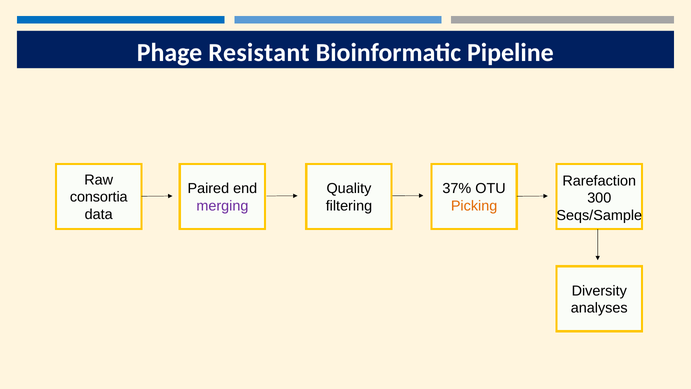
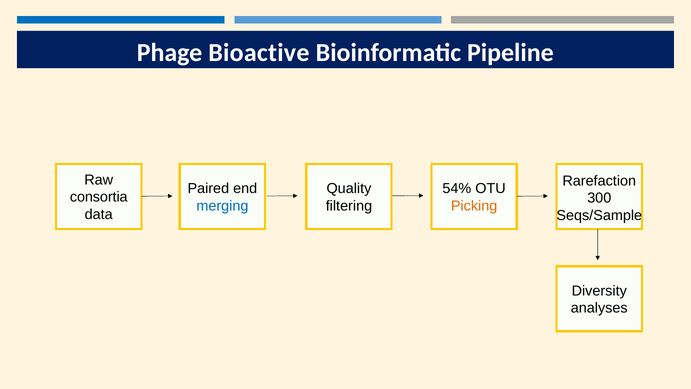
Resistant: Resistant -> Bioactive
37%: 37% -> 54%
merging colour: purple -> blue
